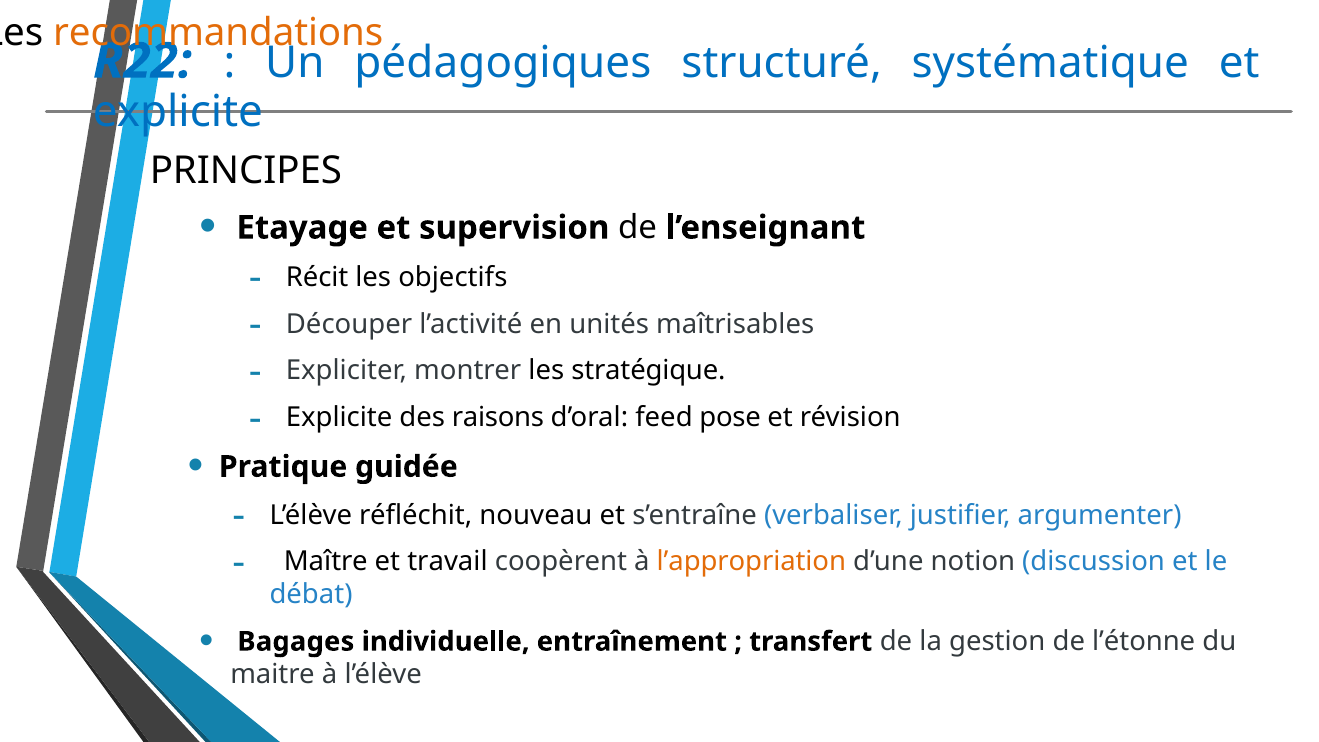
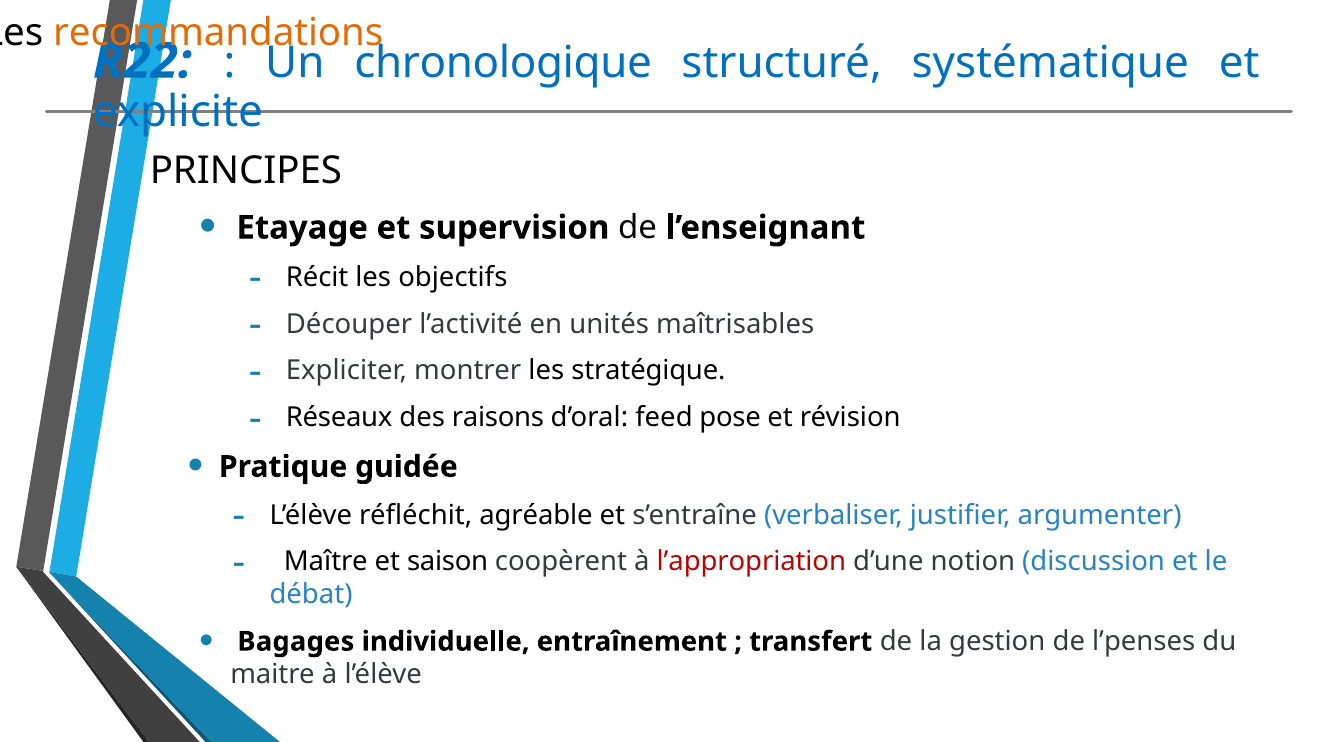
pédagogiques: pédagogiques -> chronologique
Explicite at (339, 418): Explicite -> Réseaux
nouveau: nouveau -> agréable
travail: travail -> saison
l’appropriation colour: orange -> red
l’étonne: l’étonne -> l’penses
